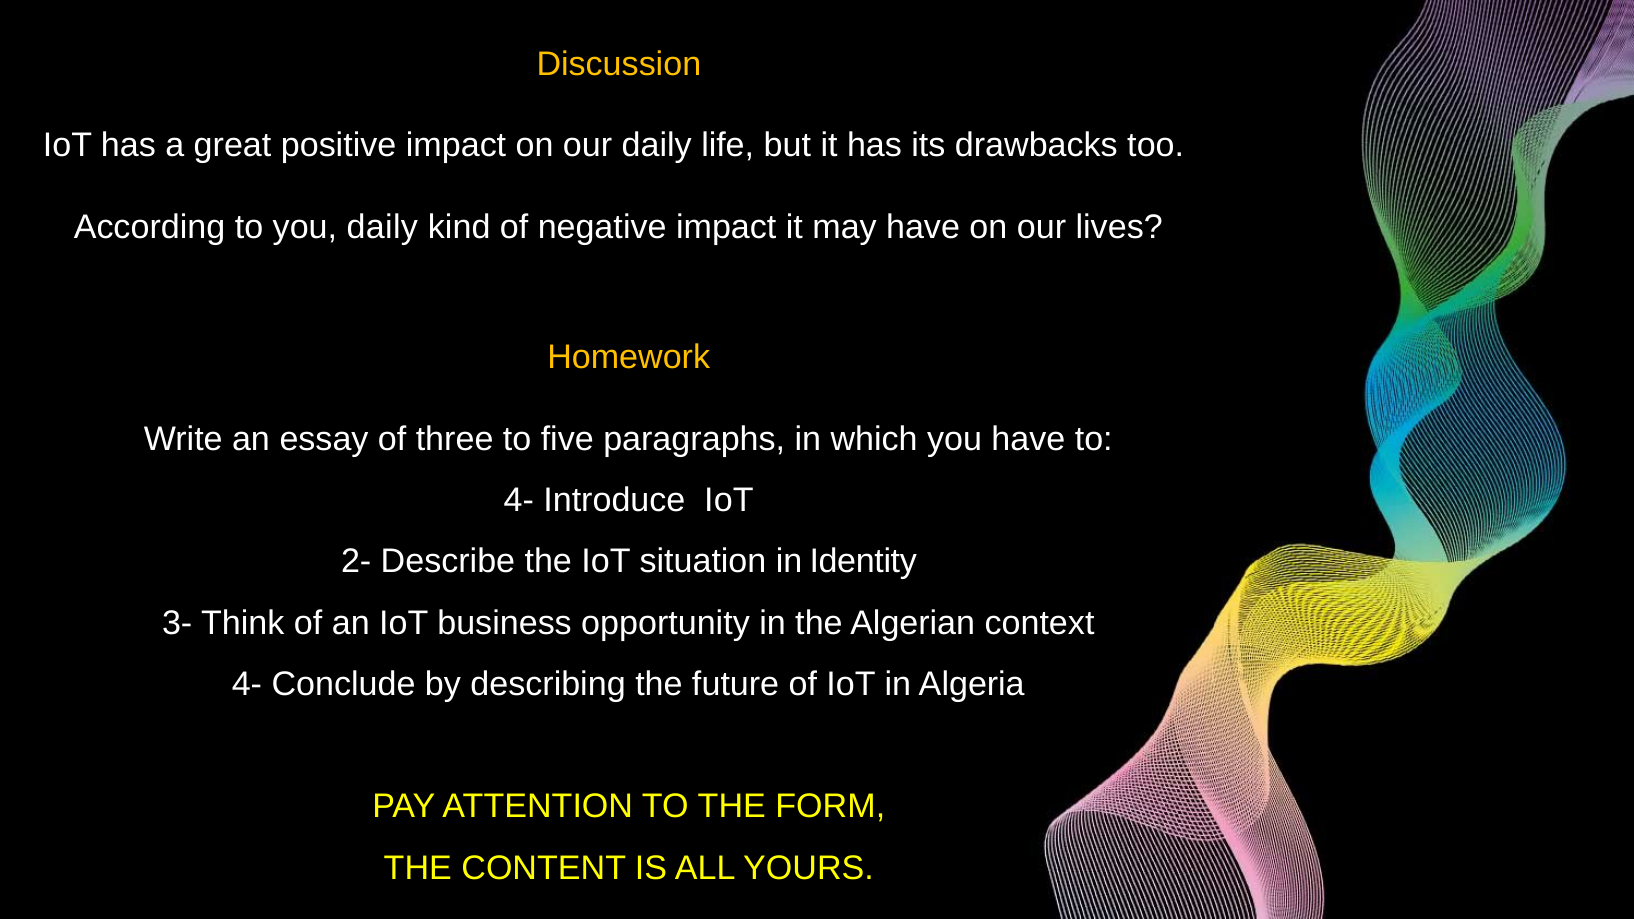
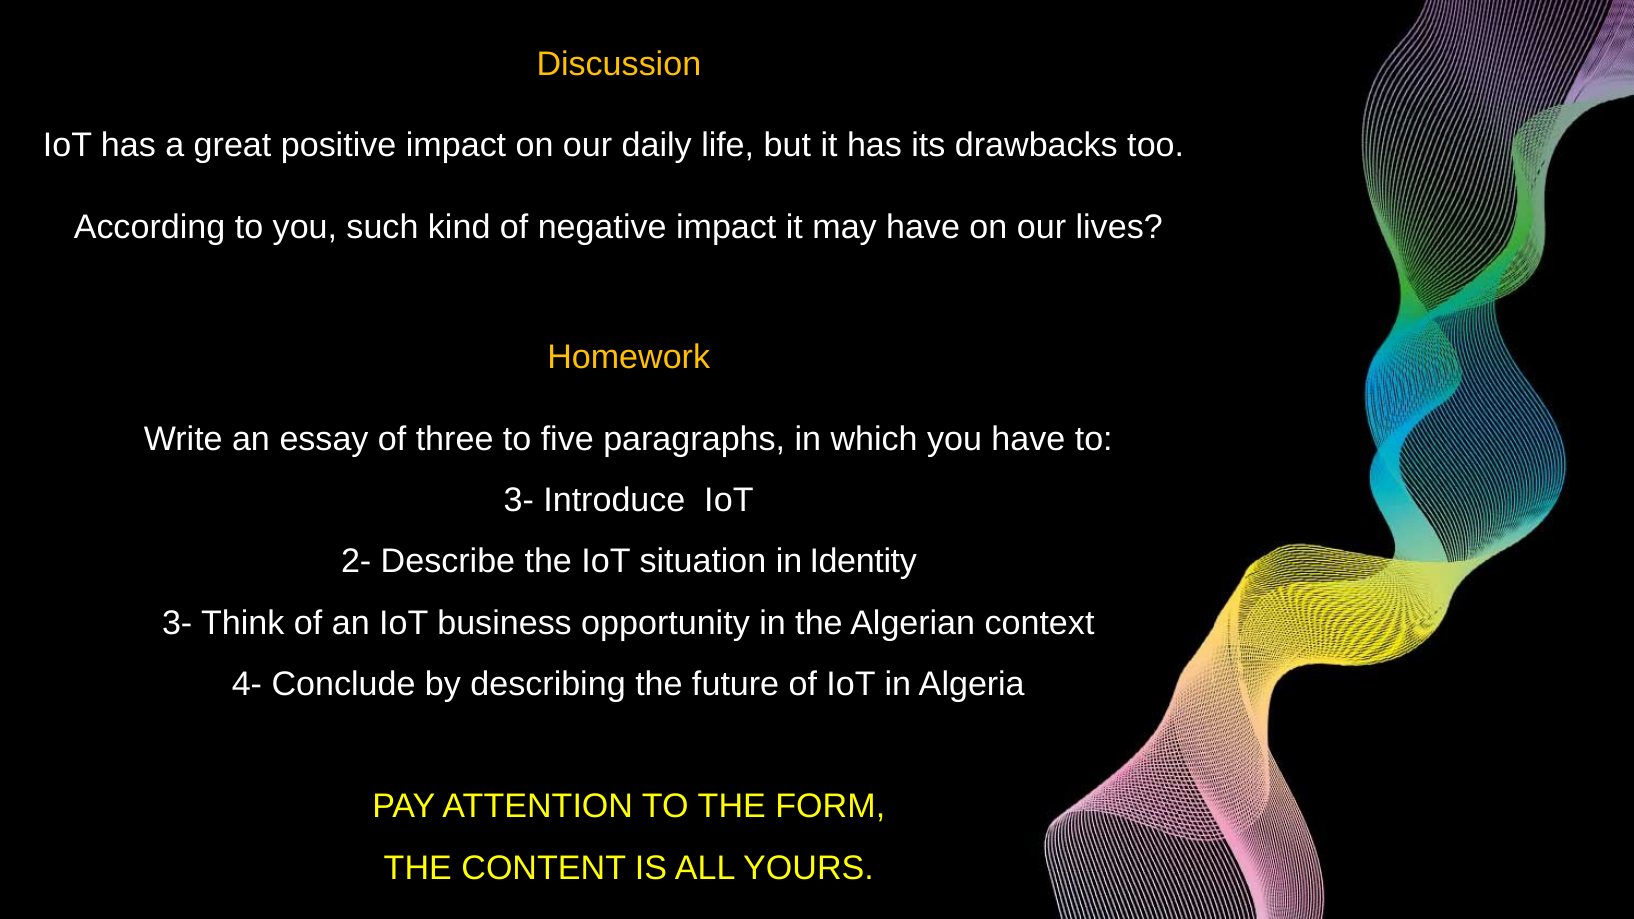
you daily: daily -> such
4- at (519, 500): 4- -> 3-
